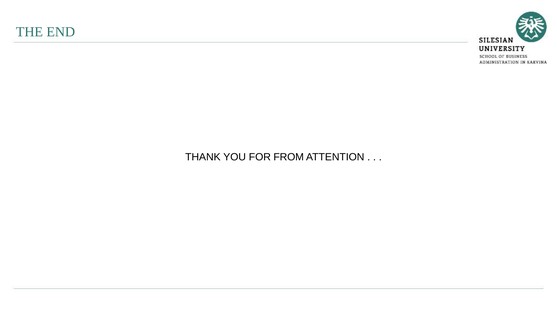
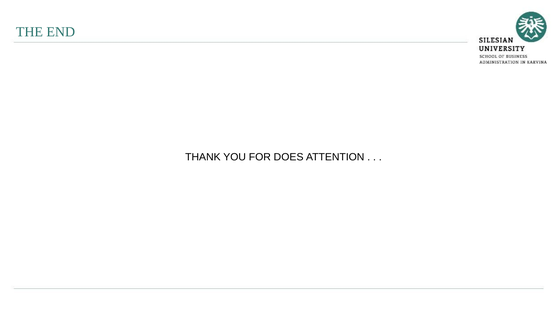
FROM: FROM -> DOES
